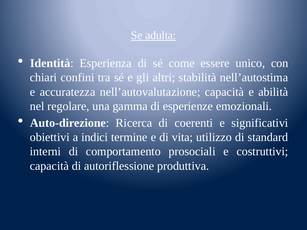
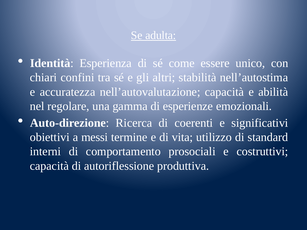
indici: indici -> messi
